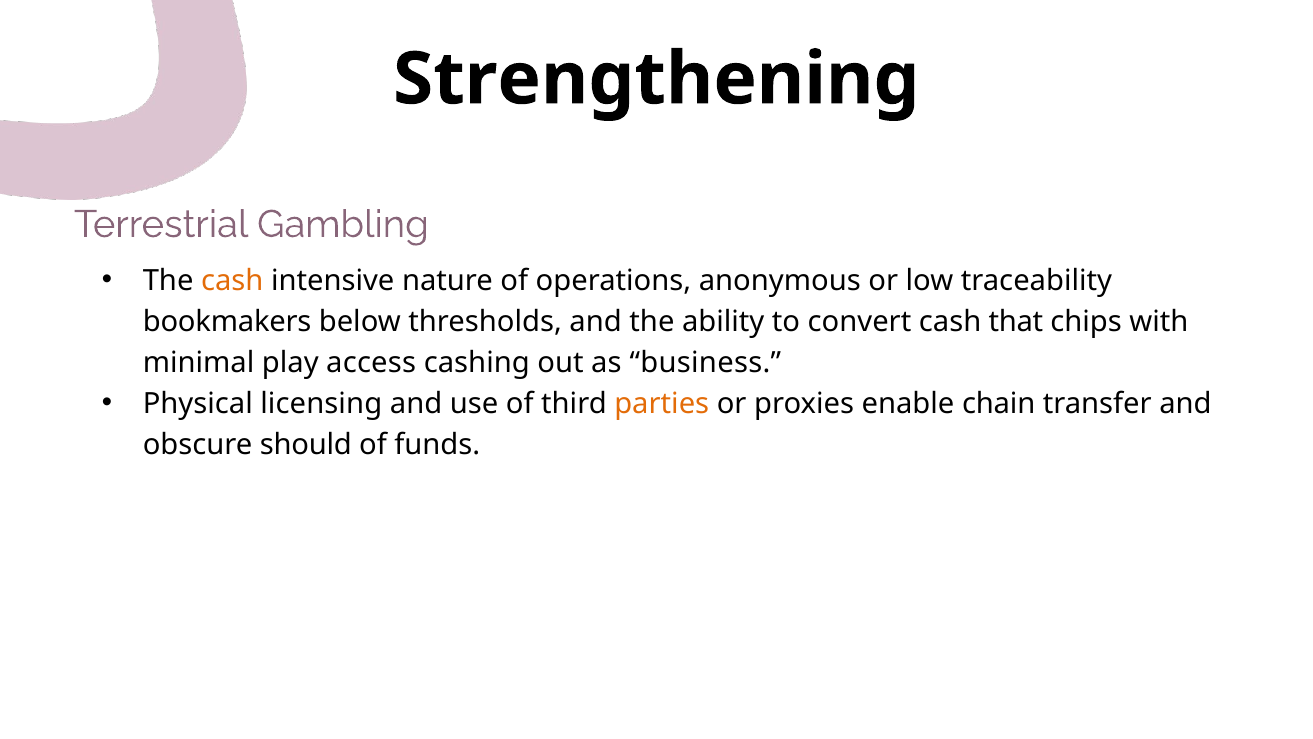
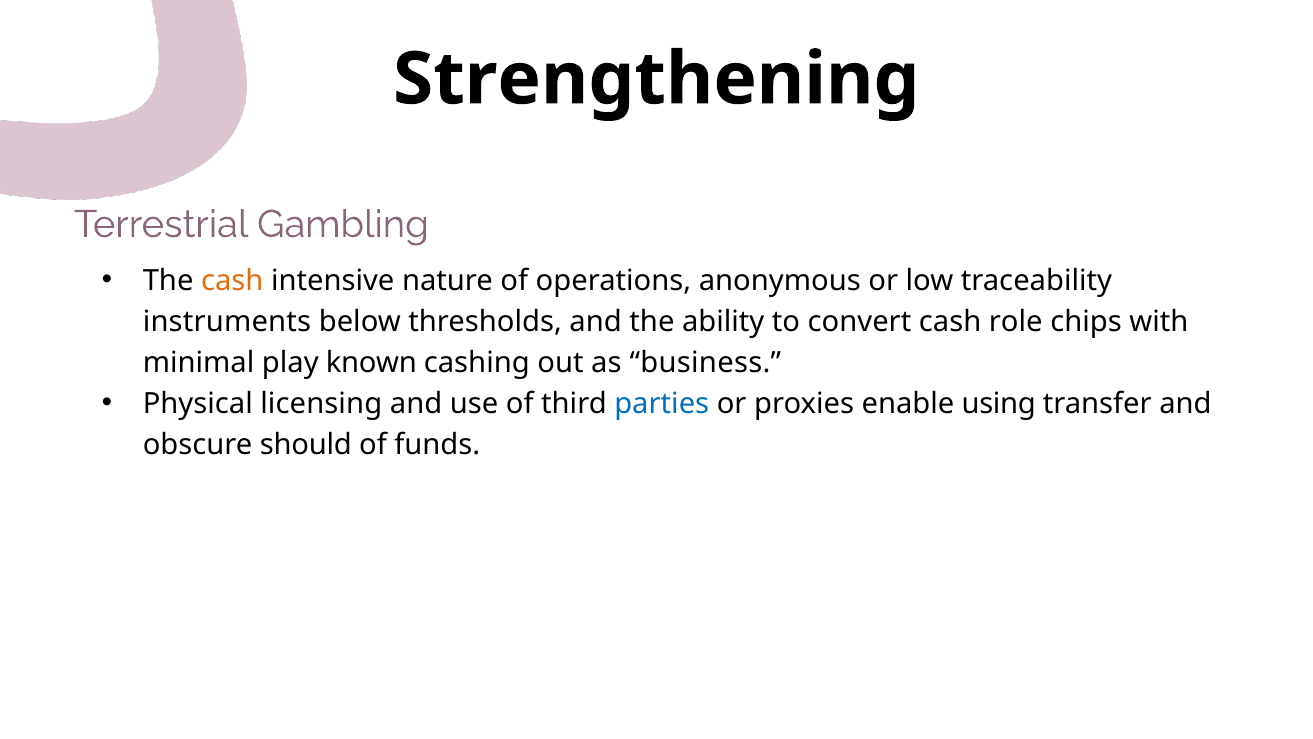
bookmakers: bookmakers -> instruments
that: that -> role
access: access -> known
parties colour: orange -> blue
chain: chain -> using
